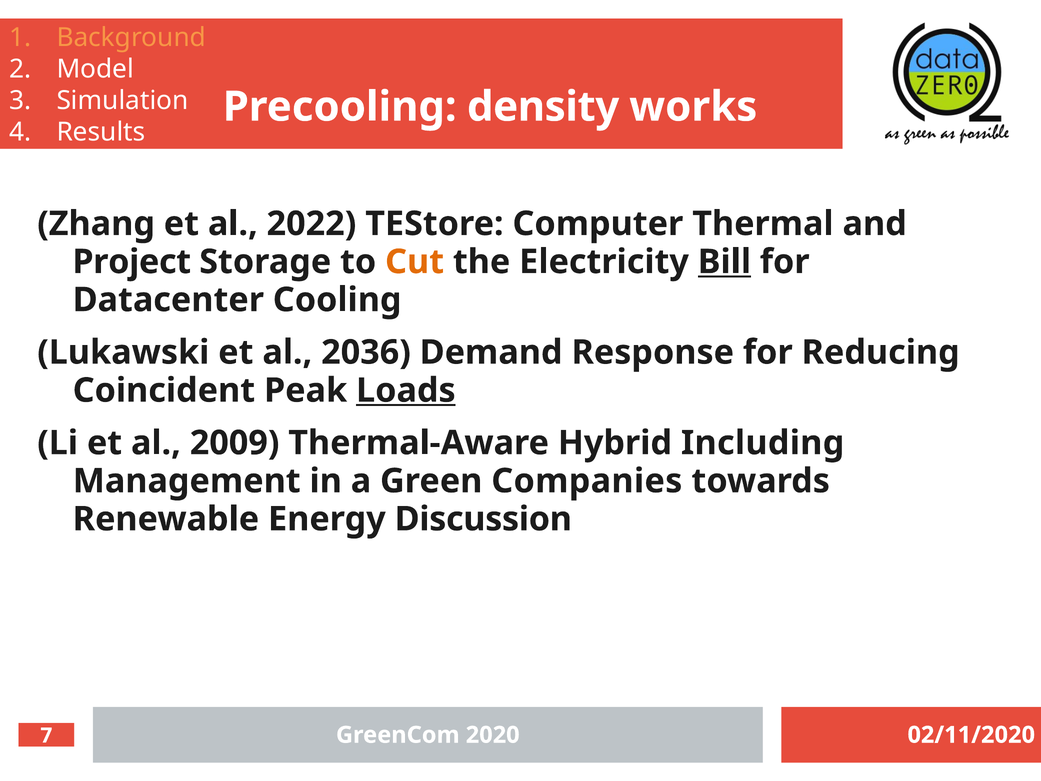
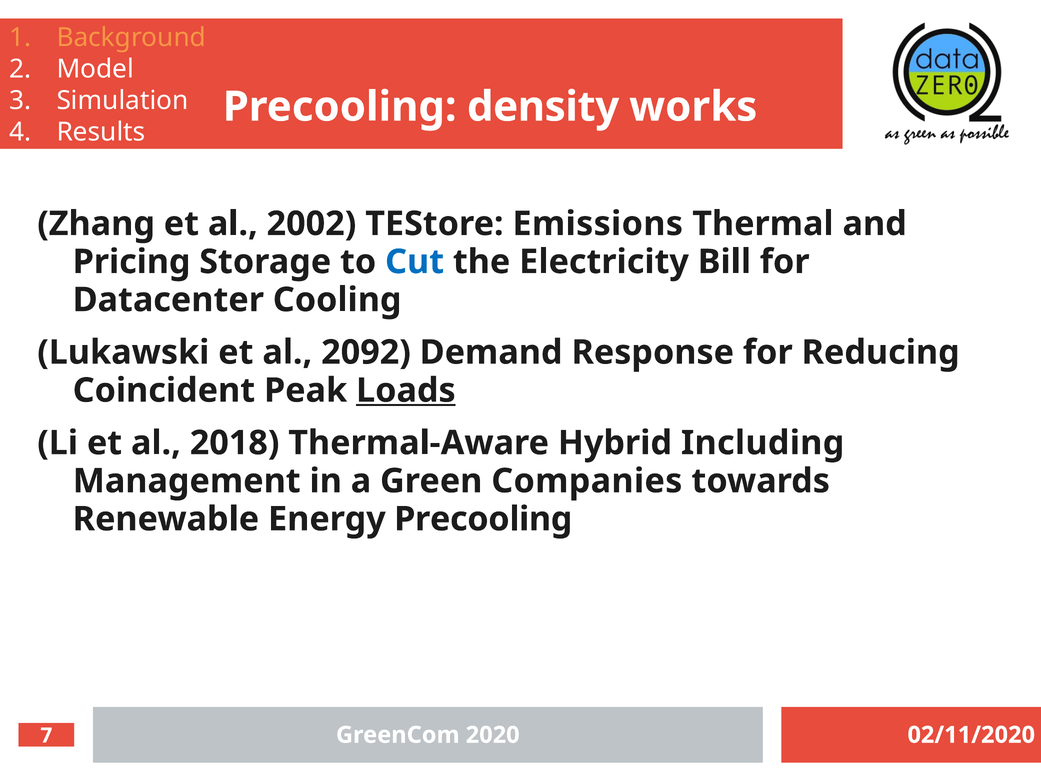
2022: 2022 -> 2002
Computer: Computer -> Emissions
Project: Project -> Pricing
Cut colour: orange -> blue
Bill underline: present -> none
2036: 2036 -> 2092
2009: 2009 -> 2018
Energy Discussion: Discussion -> Precooling
